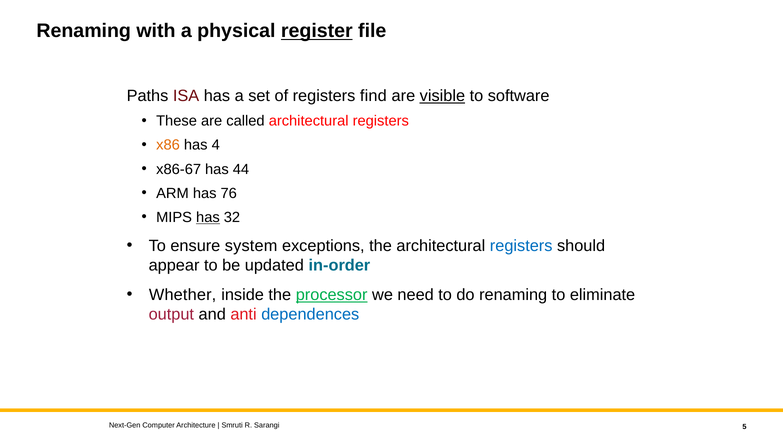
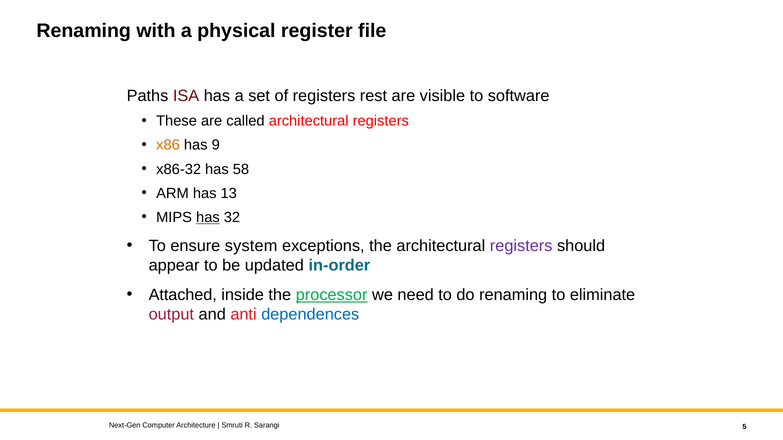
register underline: present -> none
find: find -> rest
visible underline: present -> none
4: 4 -> 9
x86-67: x86-67 -> x86-32
44: 44 -> 58
76: 76 -> 13
registers at (521, 246) colour: blue -> purple
Whether: Whether -> Attached
